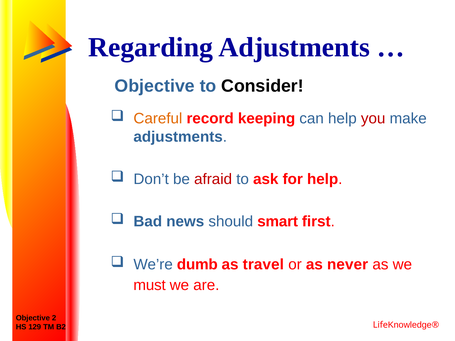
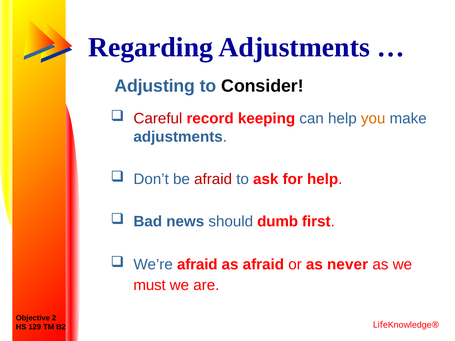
Objective at (155, 86): Objective -> Adjusting
Careful colour: orange -> red
you colour: red -> orange
smart: smart -> dumb
We’re dumb: dumb -> afraid
as travel: travel -> afraid
